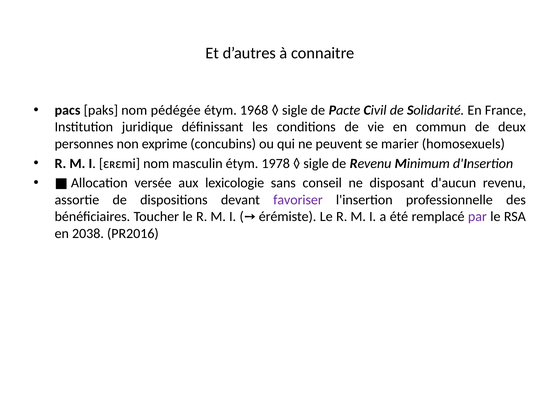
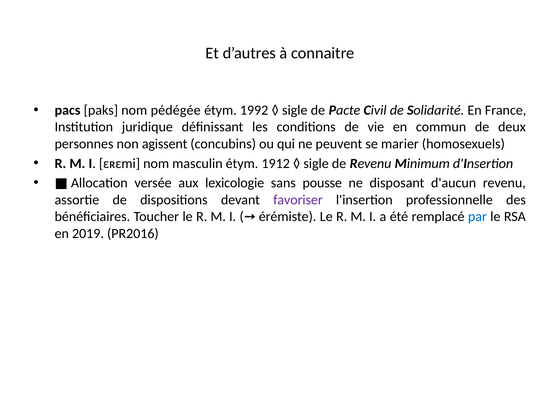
1968: 1968 -> 1992
exprime: exprime -> agissent
1978: 1978 -> 1912
conseil: conseil -> pousse
par colour: purple -> blue
2038: 2038 -> 2019
